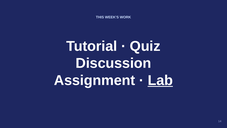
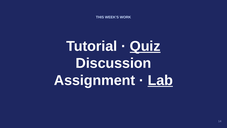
Quiz underline: none -> present
